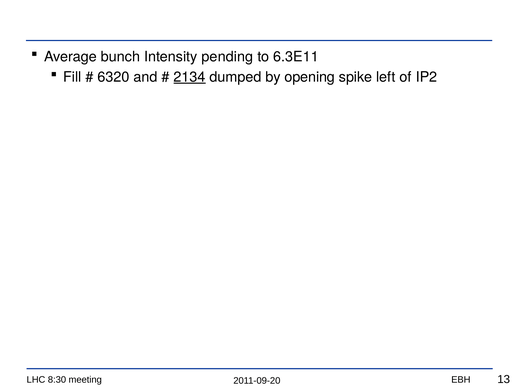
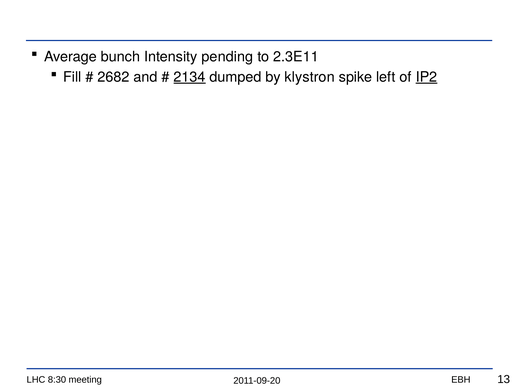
6.3E11: 6.3E11 -> 2.3E11
6320: 6320 -> 2682
opening: opening -> klystron
IP2 underline: none -> present
